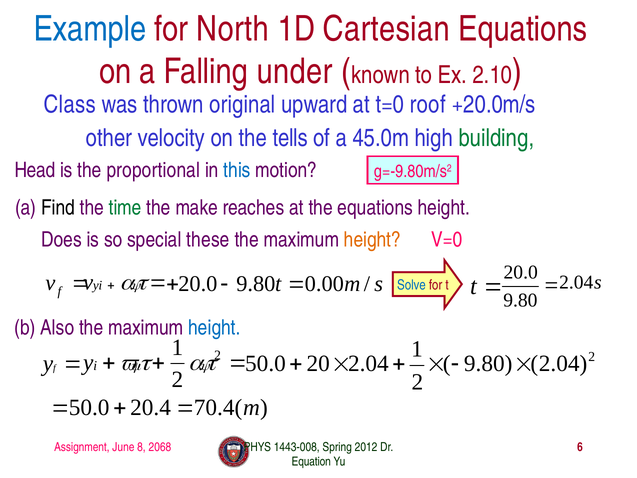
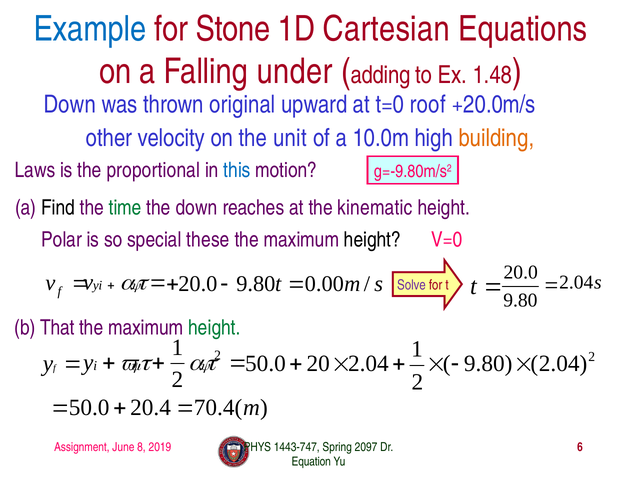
North: North -> Stone
known: known -> adding
2.10: 2.10 -> 1.48
Class at (70, 105): Class -> Down
tells: tells -> unit
45.0m: 45.0m -> 10.0m
building colour: green -> orange
Head: Head -> Laws
the make: make -> down
the equations: equations -> kinematic
Does: Does -> Polar
height at (372, 239) colour: orange -> black
Solve colour: blue -> purple
Also: Also -> That
height at (214, 328) colour: blue -> green
2068: 2068 -> 2019
1443-008: 1443-008 -> 1443-747
2012: 2012 -> 2097
